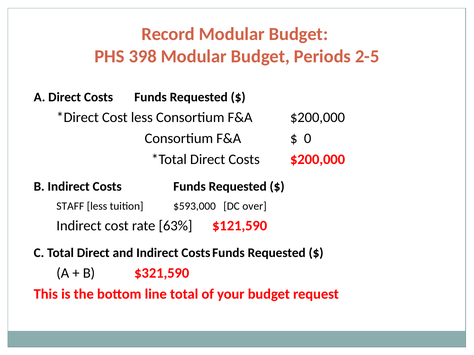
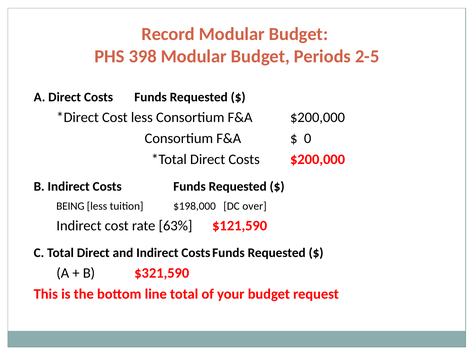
STAFF: STAFF -> BEING
$593,000: $593,000 -> $198,000
